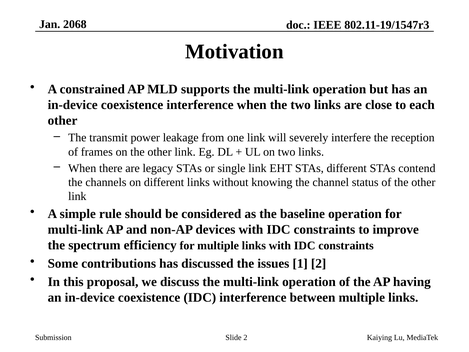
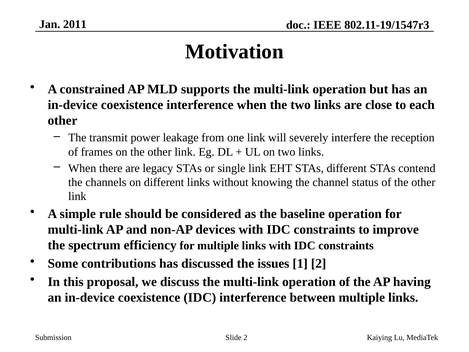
2068: 2068 -> 2011
